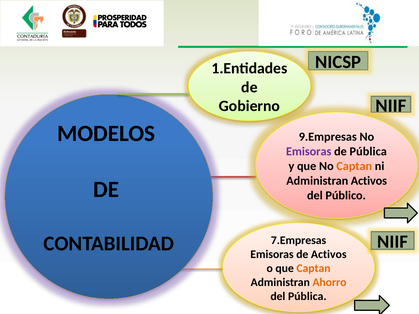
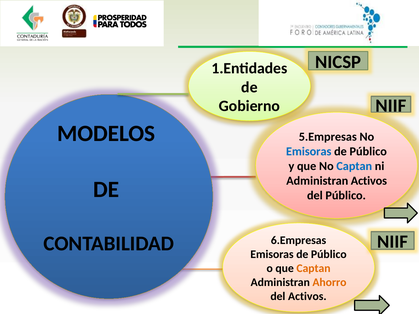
9.Empresas: 9.Empresas -> 5.Empresas
Emisoras at (309, 152) colour: purple -> blue
Pública at (368, 152): Pública -> Público
Captan at (354, 166) colour: orange -> blue
7.Empresas: 7.Empresas -> 6.Empresas
Activos at (329, 254): Activos -> Público
del Pública: Pública -> Activos
